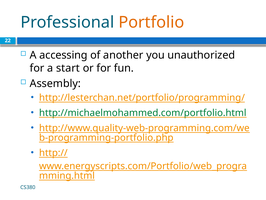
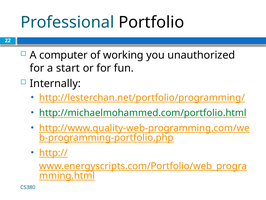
Portfolio colour: orange -> black
accessing: accessing -> computer
another: another -> working
Assembly: Assembly -> Internally
